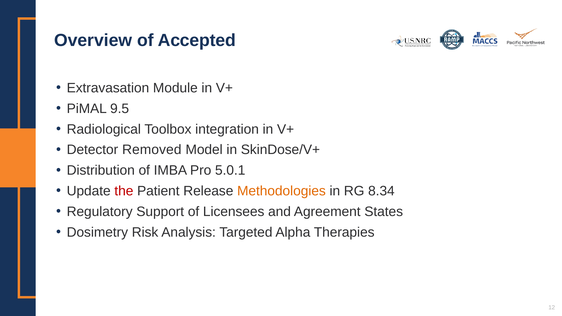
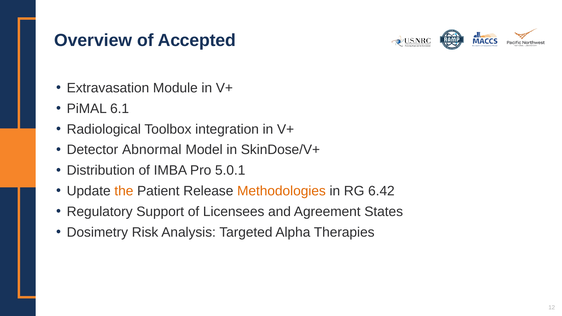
9.5: 9.5 -> 6.1
Removed: Removed -> Abnormal
the colour: red -> orange
8.34: 8.34 -> 6.42
